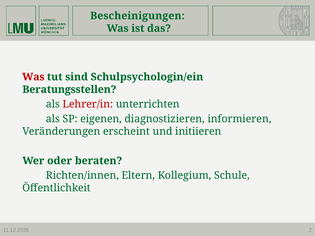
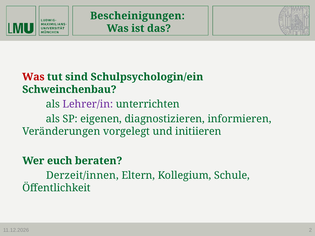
Beratungsstellen: Beratungsstellen -> Schweinchenbau
Lehrer/in colour: red -> purple
erscheint: erscheint -> vorgelegt
oder: oder -> euch
Richten/innen: Richten/innen -> Derzeit/innen
